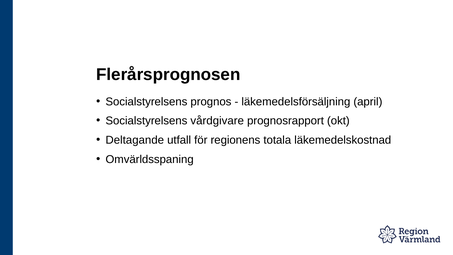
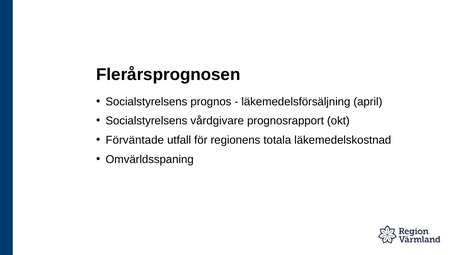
Deltagande: Deltagande -> Förväntade
